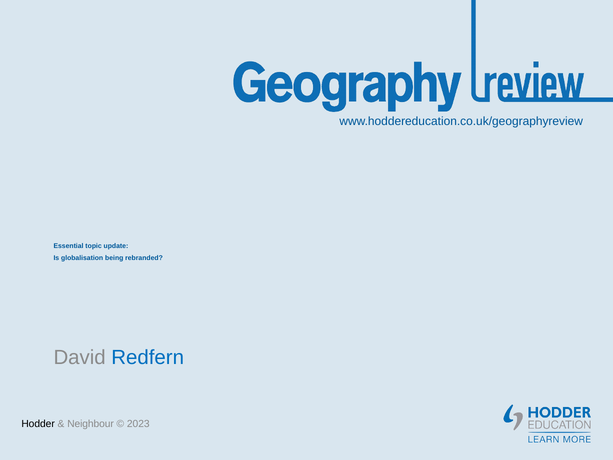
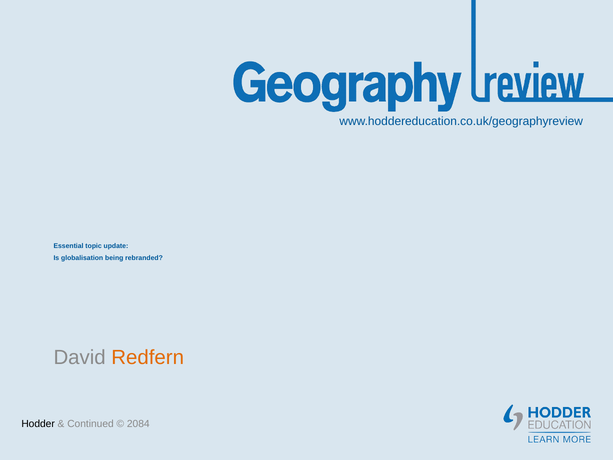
Redfern colour: blue -> orange
Neighbour: Neighbour -> Continued
2023: 2023 -> 2084
